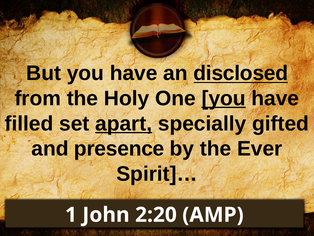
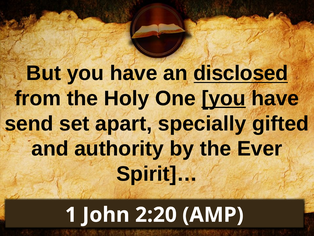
filled: filled -> send
apart underline: present -> none
presence: presence -> authority
